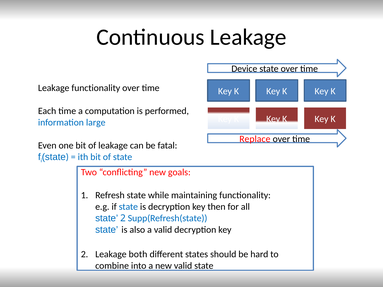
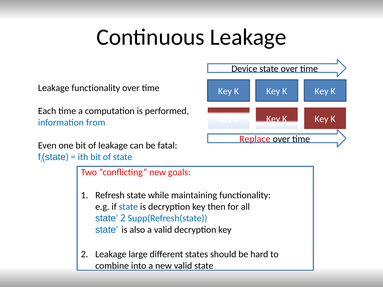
large: large -> from
both: both -> large
